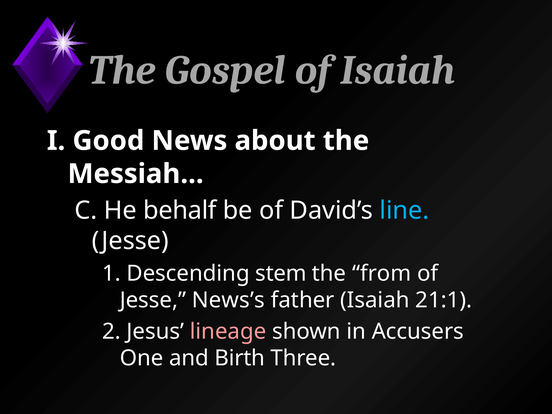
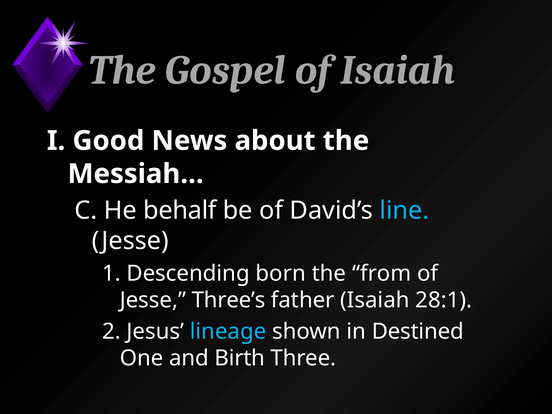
stem: stem -> born
News’s: News’s -> Three’s
21:1: 21:1 -> 28:1
lineage colour: pink -> light blue
Accusers: Accusers -> Destined
